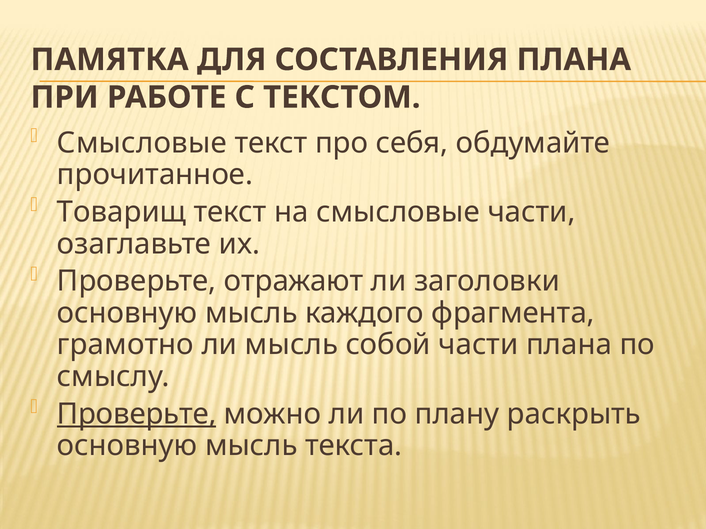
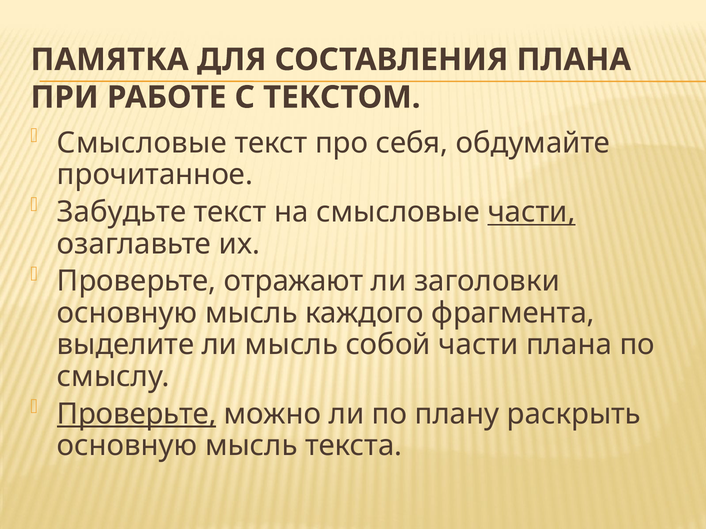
Товарищ: Товарищ -> Забудьте
части at (532, 212) underline: none -> present
грамотно: грамотно -> выделите
